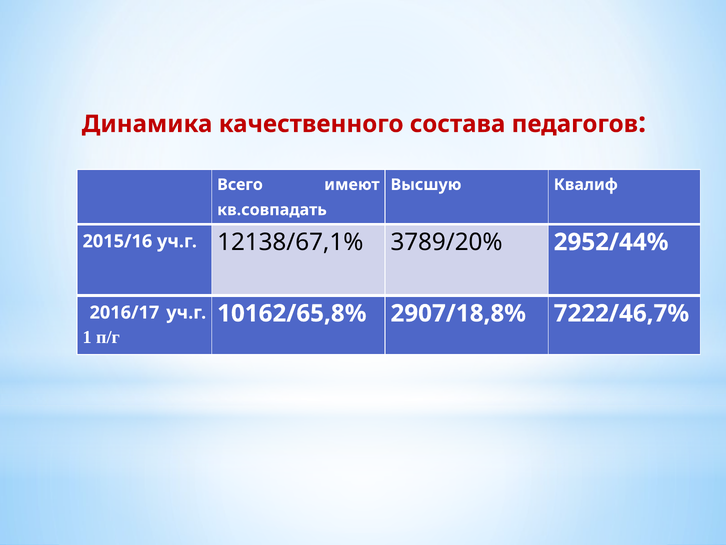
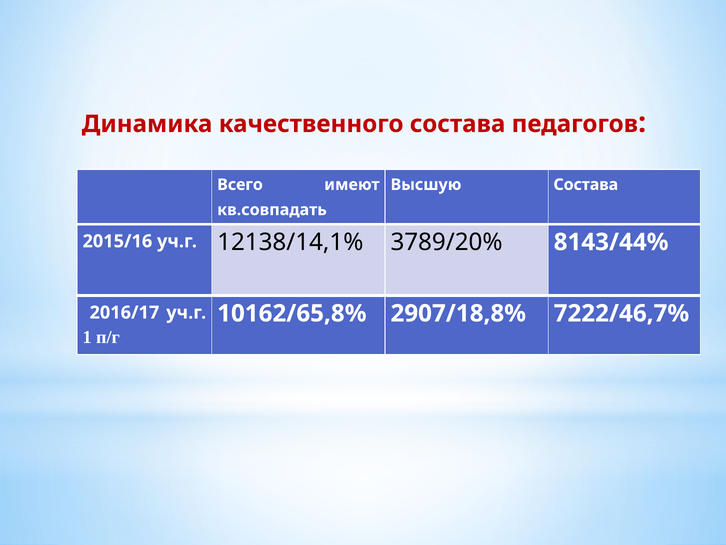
Высшую Квалиф: Квалиф -> Состава
12138/67,1%: 12138/67,1% -> 12138/14,1%
2952/44%: 2952/44% -> 8143/44%
